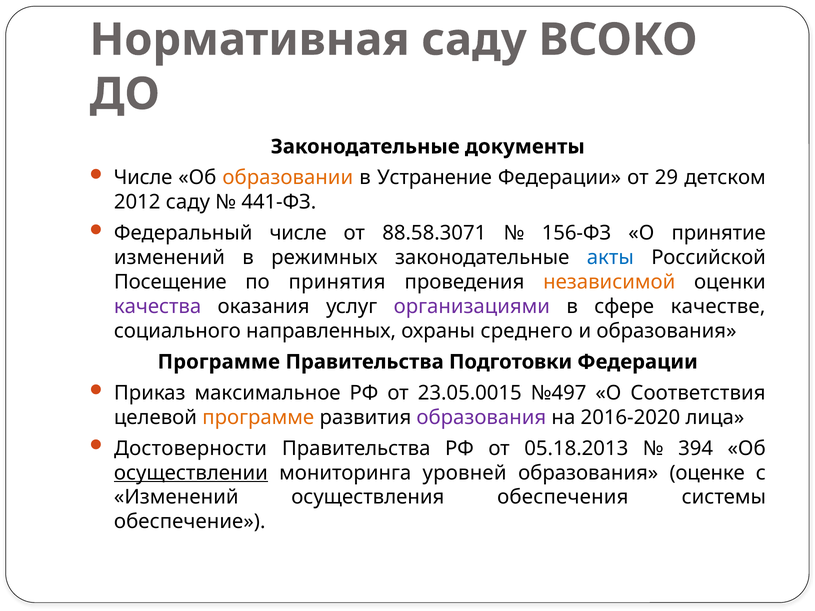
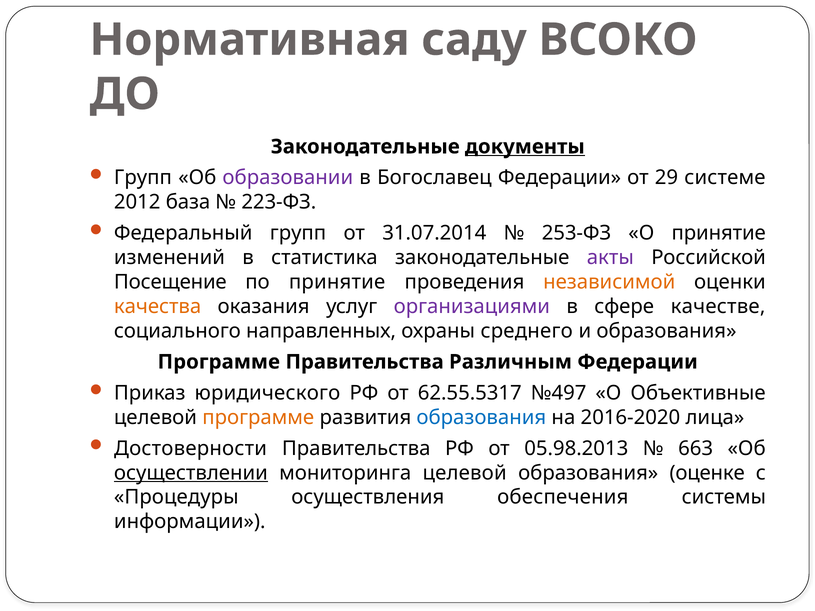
документы underline: none -> present
Числе at (143, 178): Числе -> Групп
образовании colour: orange -> purple
Устранение: Устранение -> Богославец
детском: детском -> системе
2012 саду: саду -> база
441-ФЗ: 441-ФЗ -> 223-ФЗ
Федеральный числе: числе -> групп
88.58.3071: 88.58.3071 -> 31.07.2014
156-ФЗ: 156-ФЗ -> 253-ФЗ
режимных: режимных -> статистика
акты colour: blue -> purple
по принятия: принятия -> принятие
качества colour: purple -> orange
Подготовки: Подготовки -> Различным
максимальное: максимальное -> юридического
23.05.0015: 23.05.0015 -> 62.55.5317
Соответствия: Соответствия -> Объективные
образования at (481, 418) colour: purple -> blue
05.18.2013: 05.18.2013 -> 05.98.2013
394: 394 -> 663
мониторинга уровней: уровней -> целевой
Изменений at (176, 497): Изменений -> Процедуры
обеспечение: обеспечение -> информации
